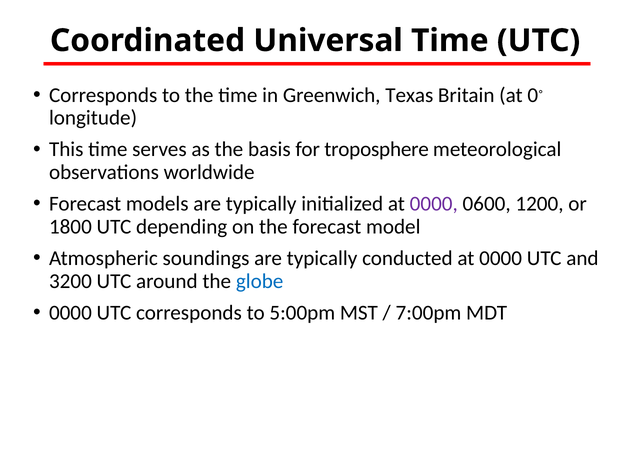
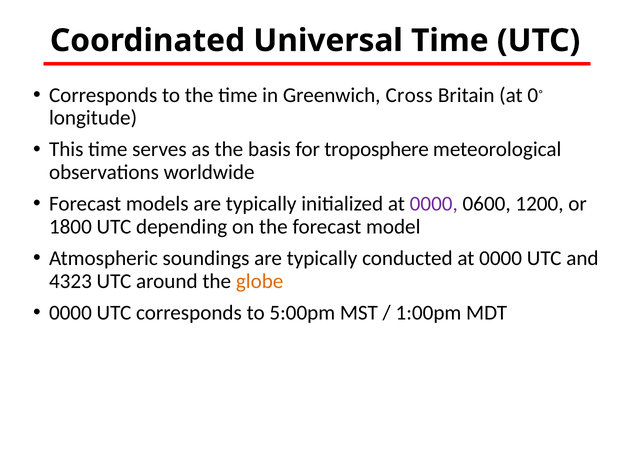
Texas: Texas -> Cross
3200: 3200 -> 4323
globe colour: blue -> orange
7:00pm: 7:00pm -> 1:00pm
